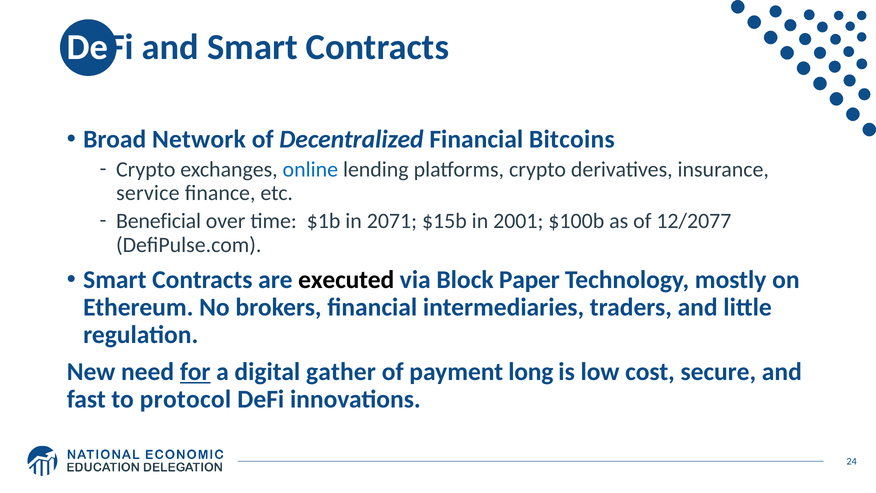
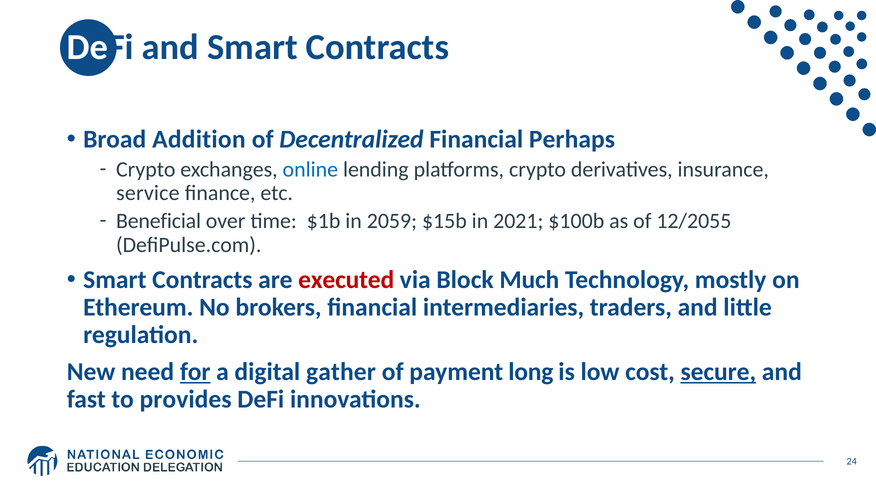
Network: Network -> Addition
Bitcoins: Bitcoins -> Perhaps
2071: 2071 -> 2059
2001: 2001 -> 2021
12/2077: 12/2077 -> 12/2055
executed colour: black -> red
Paper: Paper -> Much
secure underline: none -> present
protocol: protocol -> provides
